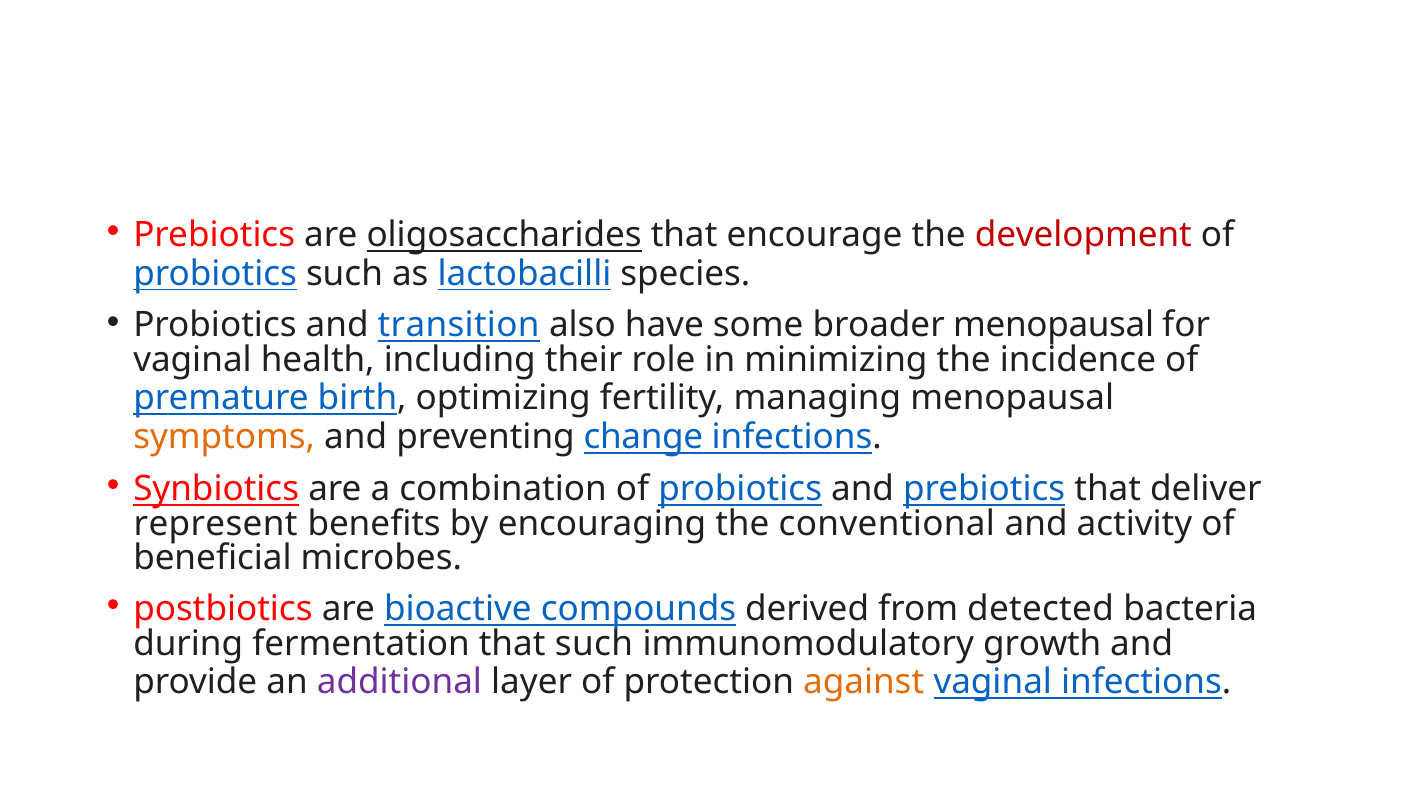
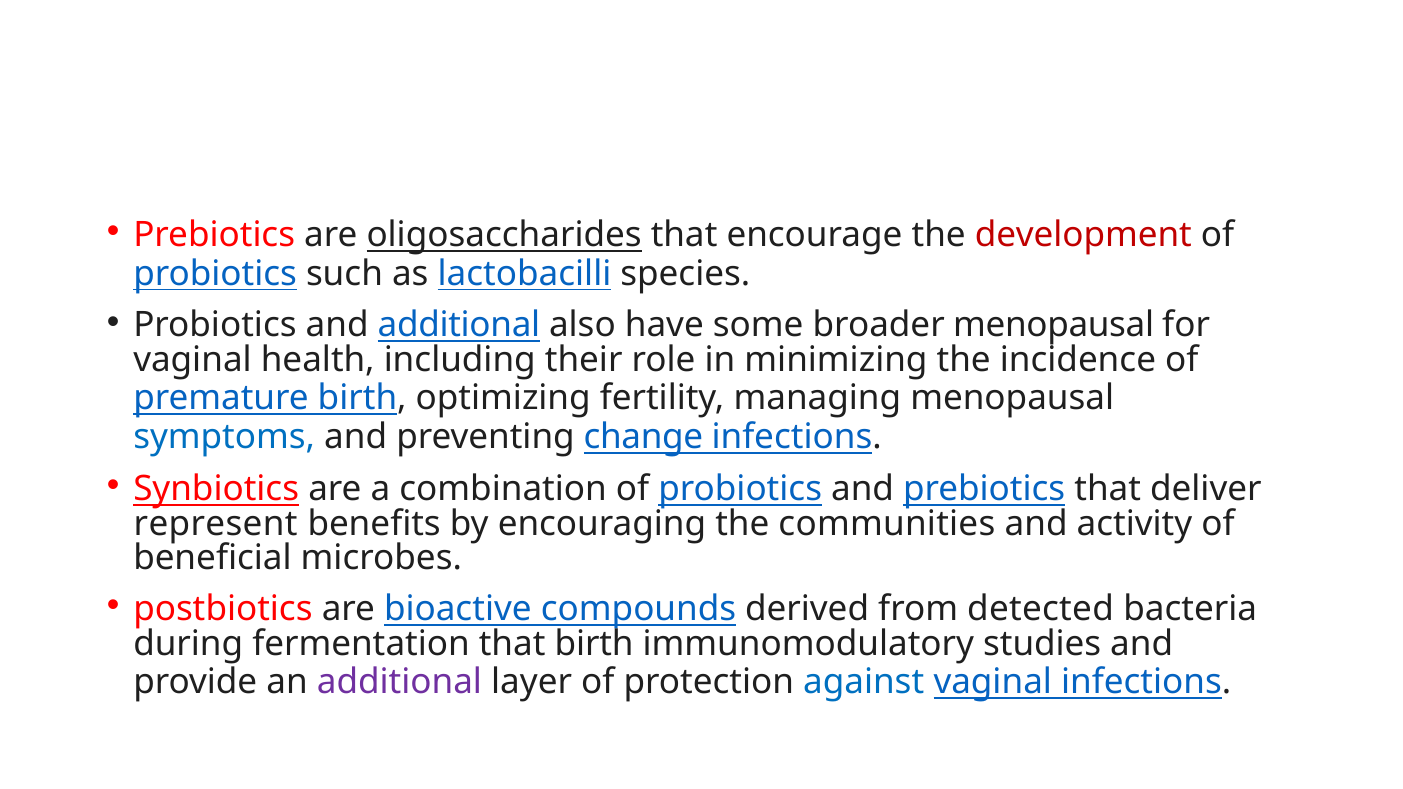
and transition: transition -> additional
symptoms colour: orange -> blue
conventional: conventional -> communities
that such: such -> birth
growth: growth -> studies
against colour: orange -> blue
